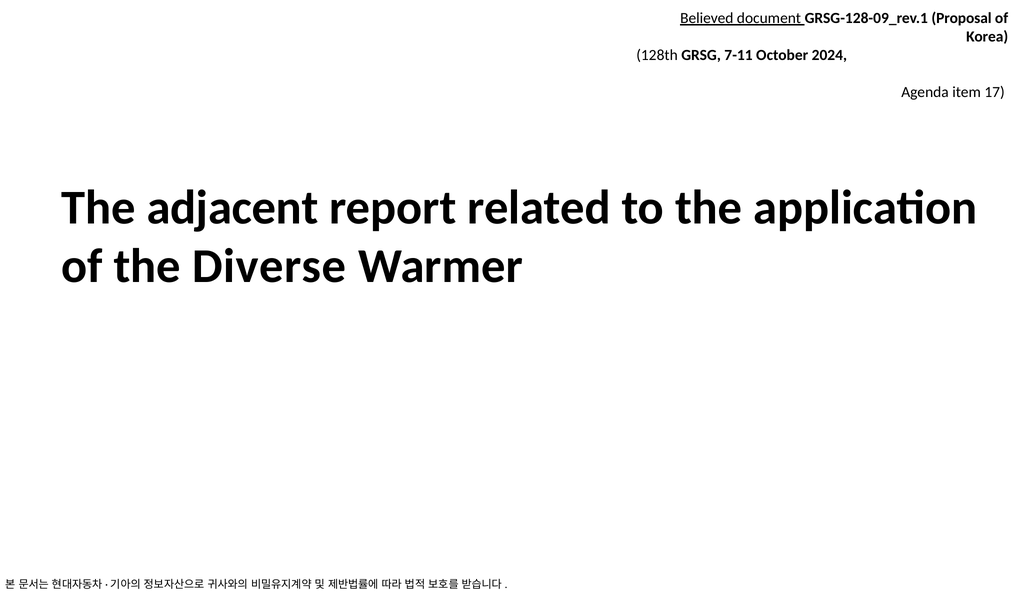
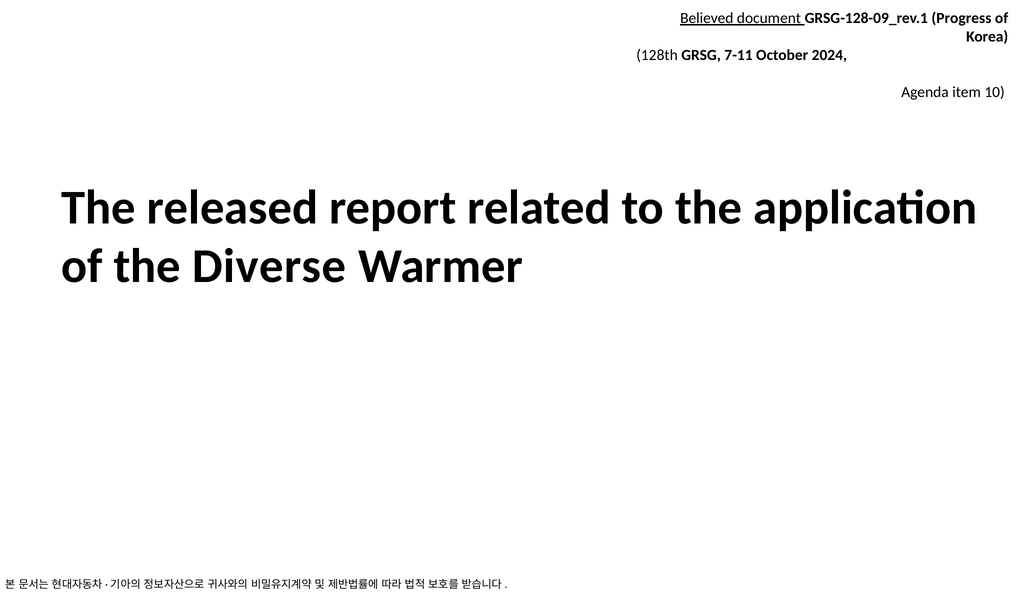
Proposal: Proposal -> Progress
17: 17 -> 10
adjacent: adjacent -> released
